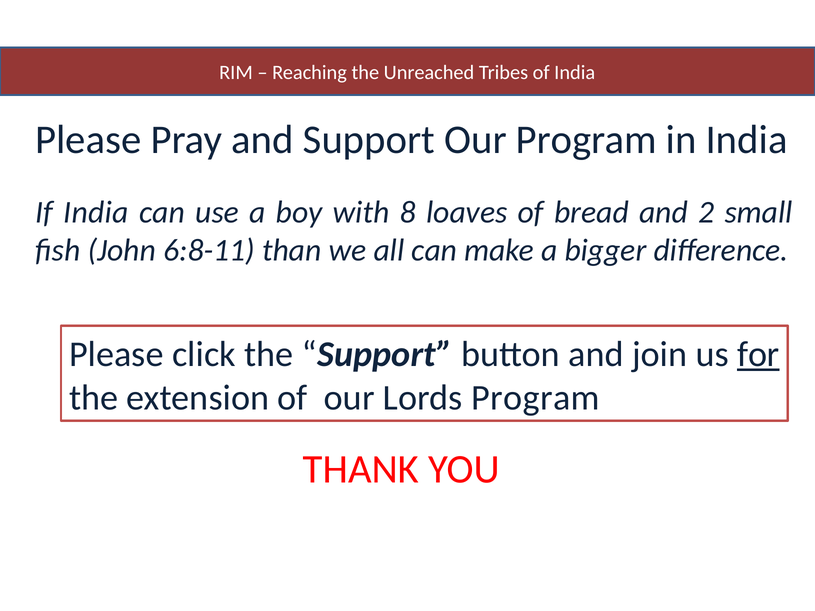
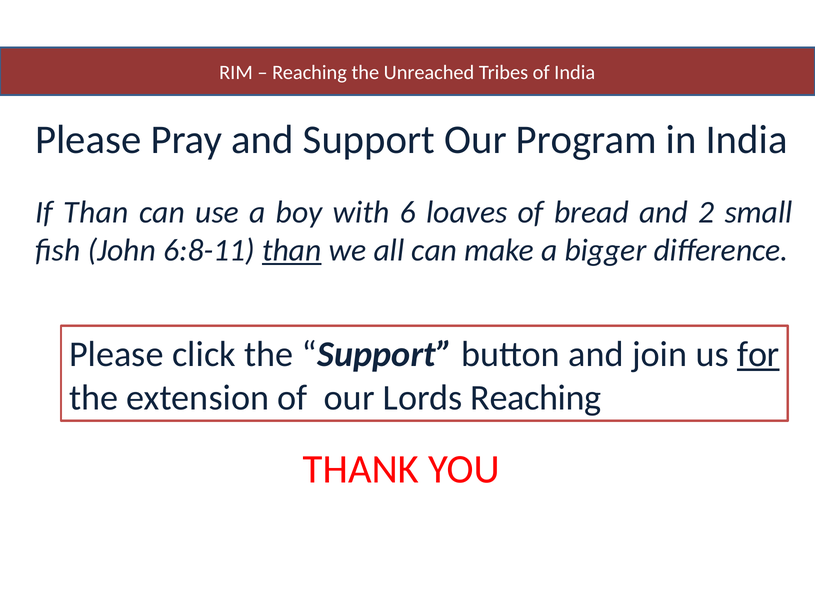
If India: India -> Than
8: 8 -> 6
than at (292, 250) underline: none -> present
Lords Program: Program -> Reaching
